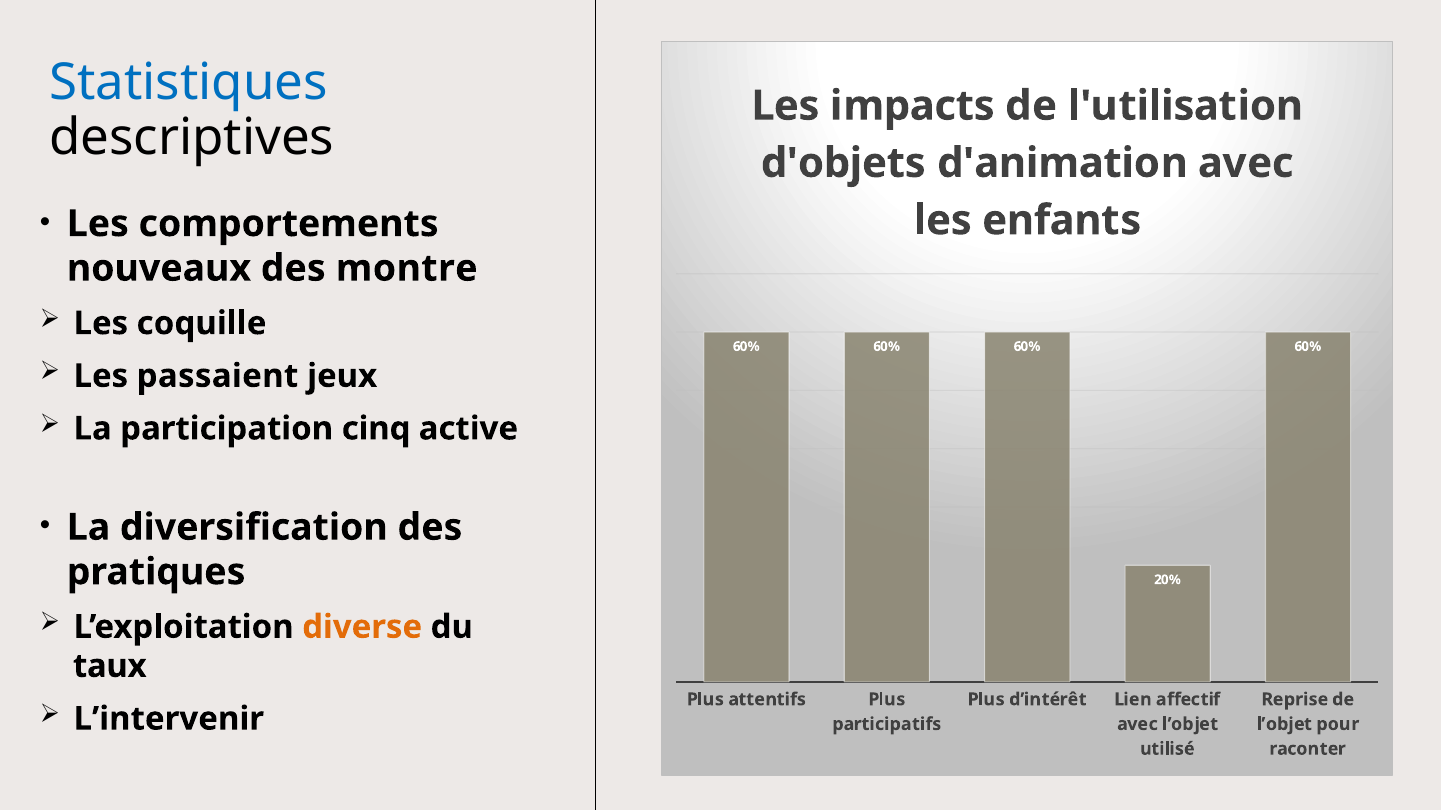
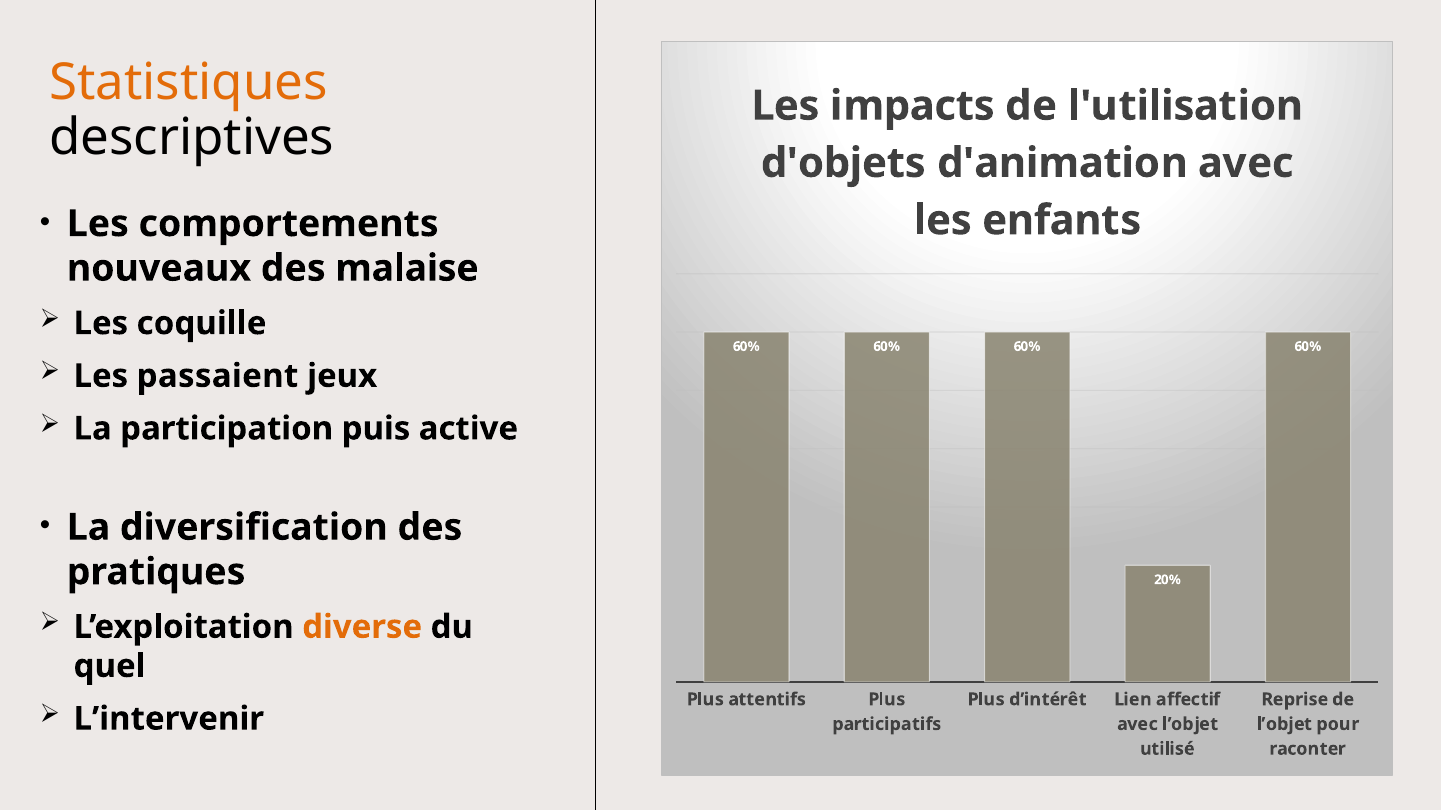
Statistiques colour: blue -> orange
montre: montre -> malaise
cinq: cinq -> puis
taux: taux -> quel
